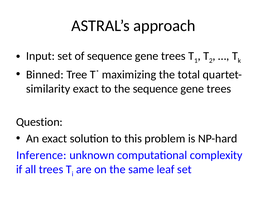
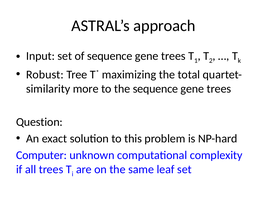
Binned: Binned -> Robust
exact at (86, 89): exact -> more
Inference: Inference -> Computer
